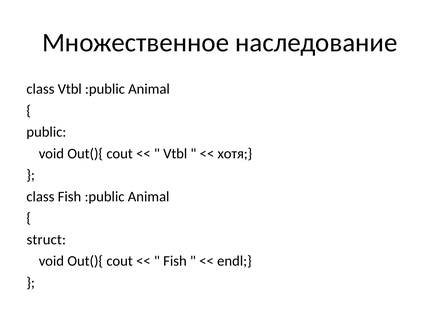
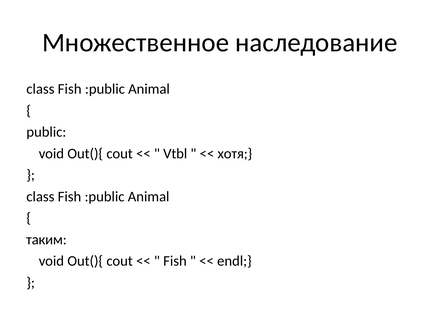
Vtbl at (70, 89): Vtbl -> Fish
struct: struct -> таким
